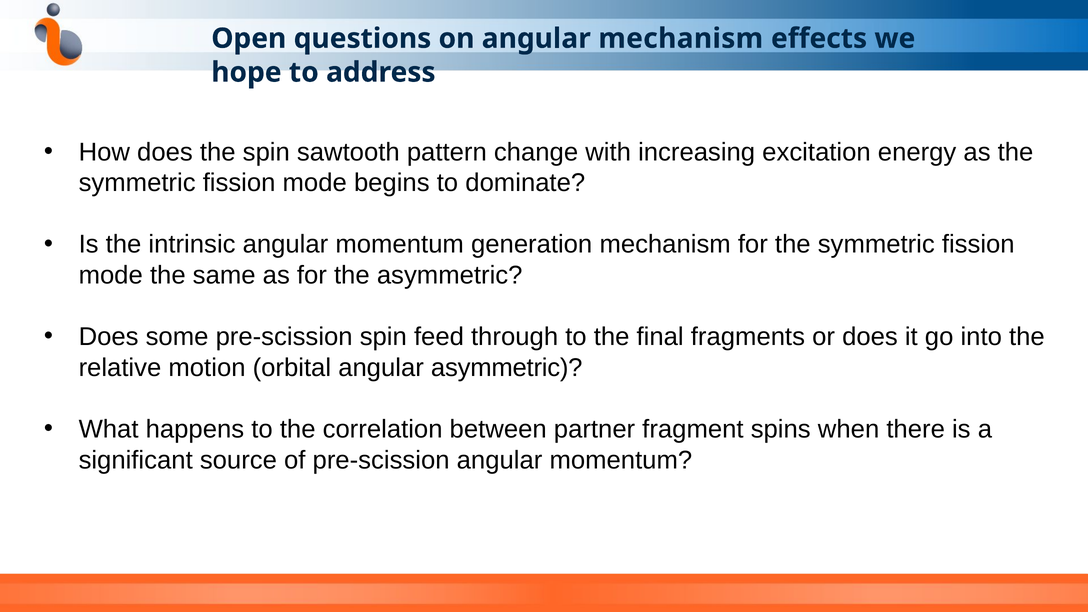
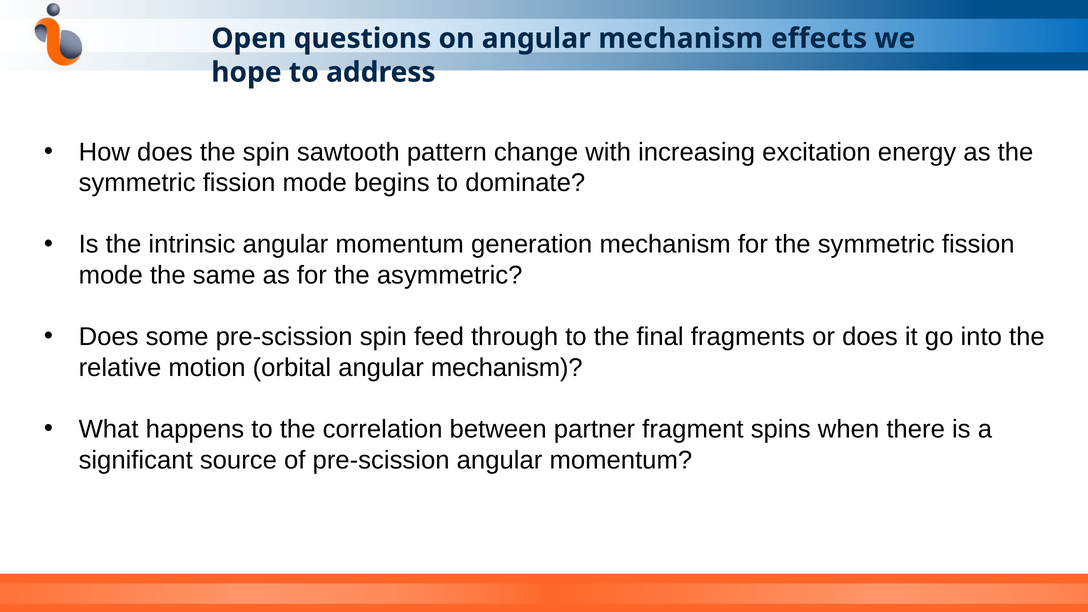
orbital angular asymmetric: asymmetric -> mechanism
